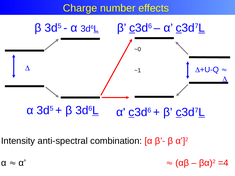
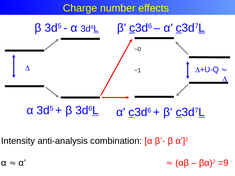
anti-spectral: anti-spectral -> anti-analysis
=4: =4 -> =9
